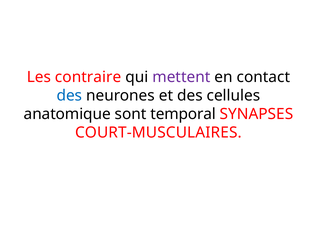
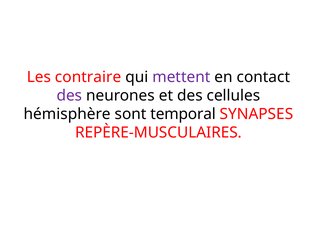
des at (69, 95) colour: blue -> purple
anatomique: anatomique -> hémisphère
COURT-MUSCULAIRES: COURT-MUSCULAIRES -> REPÈRE-MUSCULAIRES
